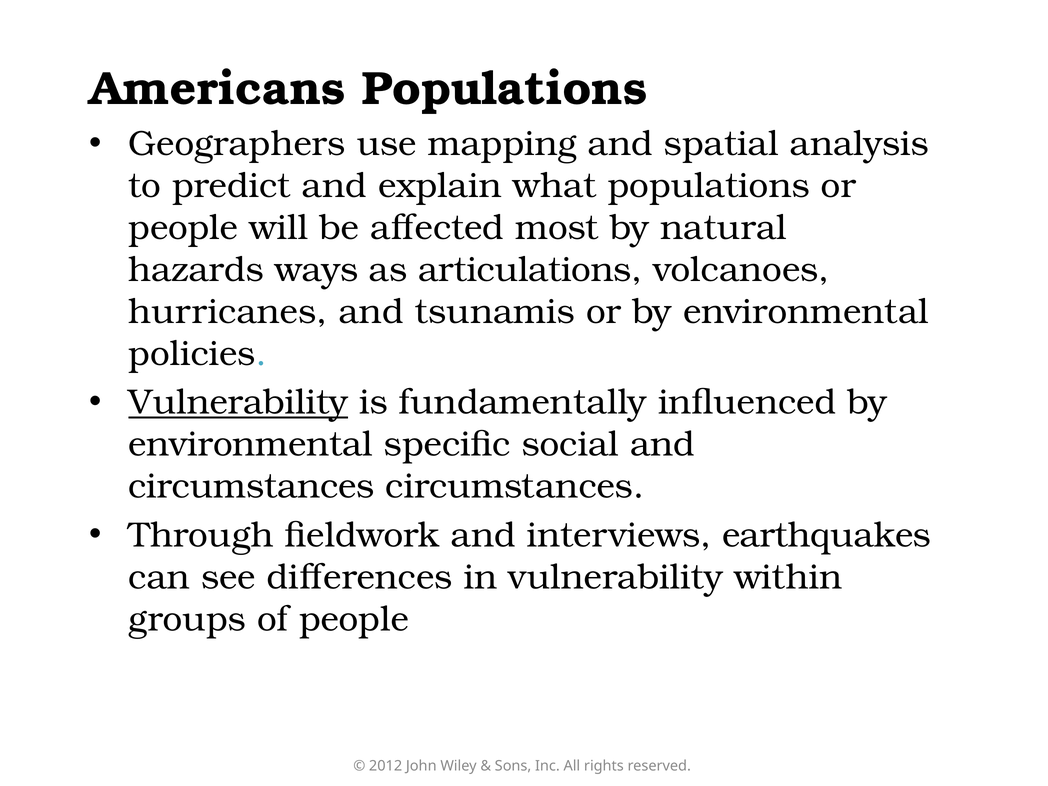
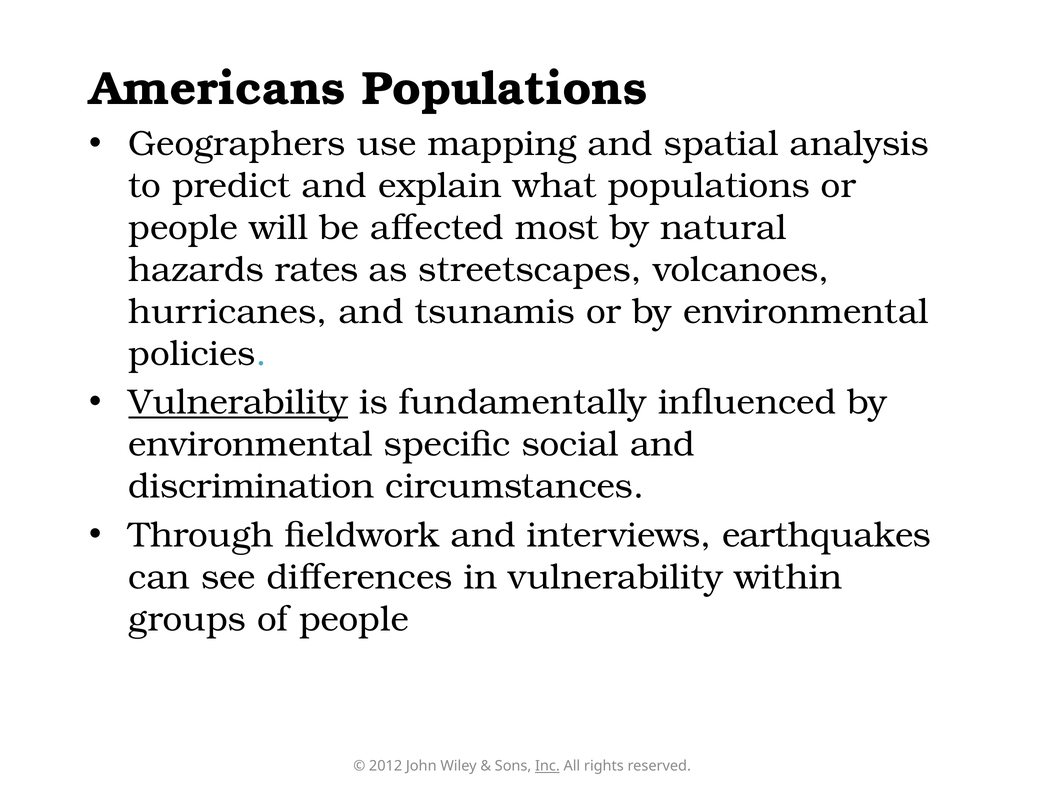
ways: ways -> rates
articulations: articulations -> streetscapes
circumstances at (251, 486): circumstances -> discrimination
Inc underline: none -> present
